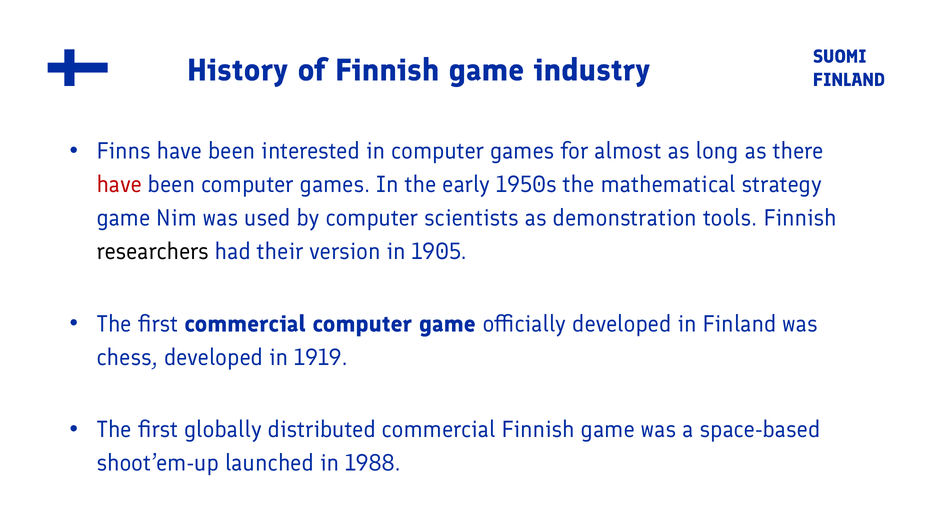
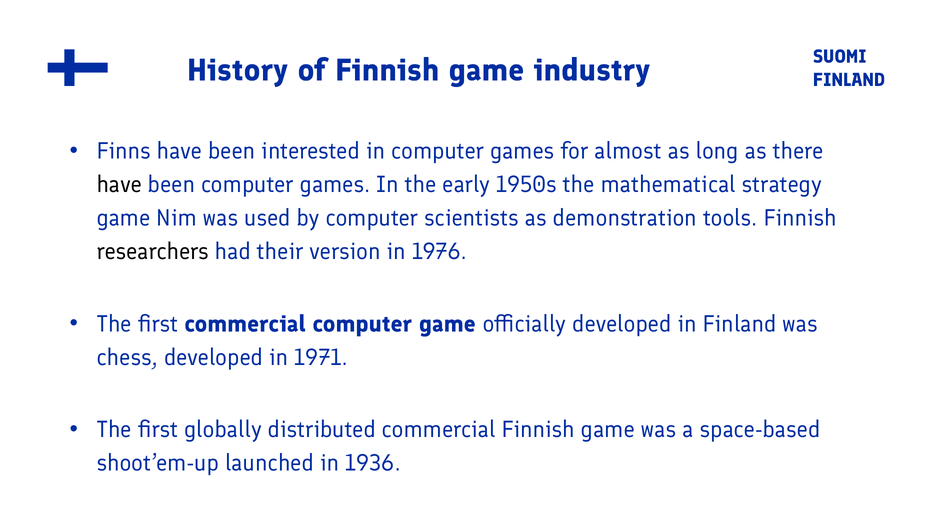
have at (119, 185) colour: red -> black
1905: 1905 -> 1976
1919: 1919 -> 1971
1988: 1988 -> 1936
